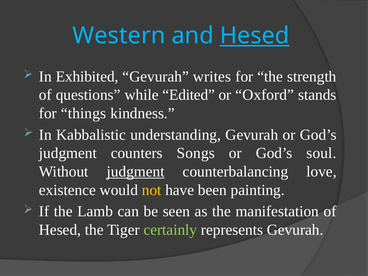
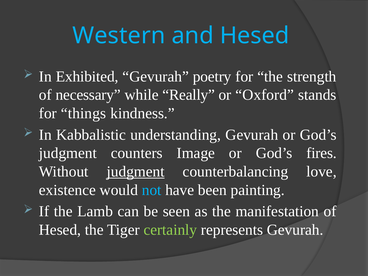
Hesed at (255, 36) underline: present -> none
writes: writes -> poetry
questions: questions -> necessary
Edited: Edited -> Really
Songs: Songs -> Image
soul: soul -> fires
not colour: yellow -> light blue
